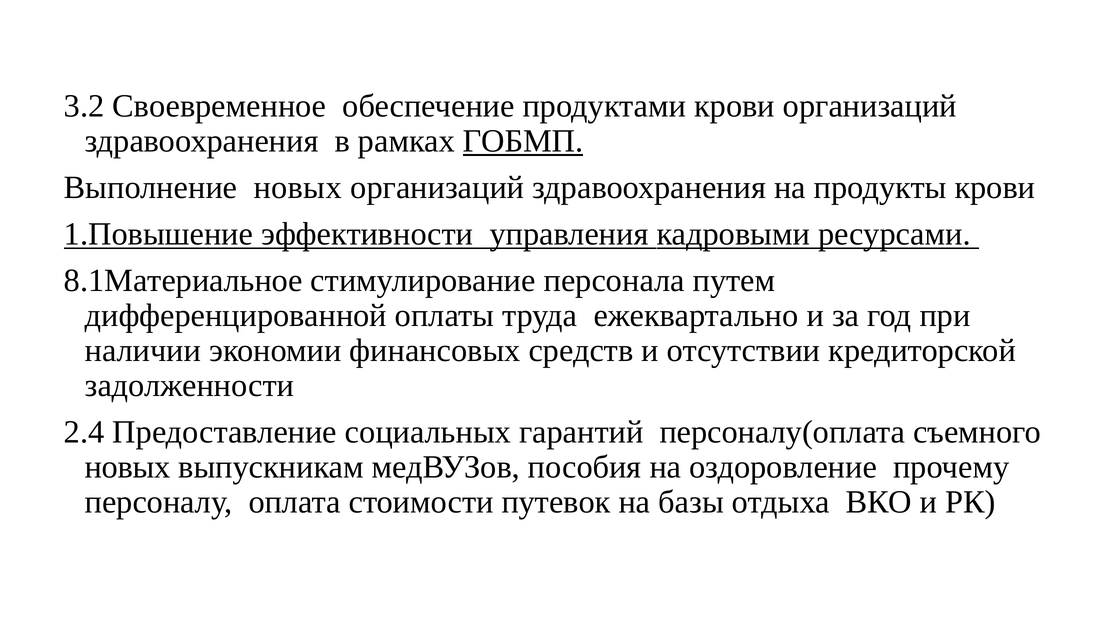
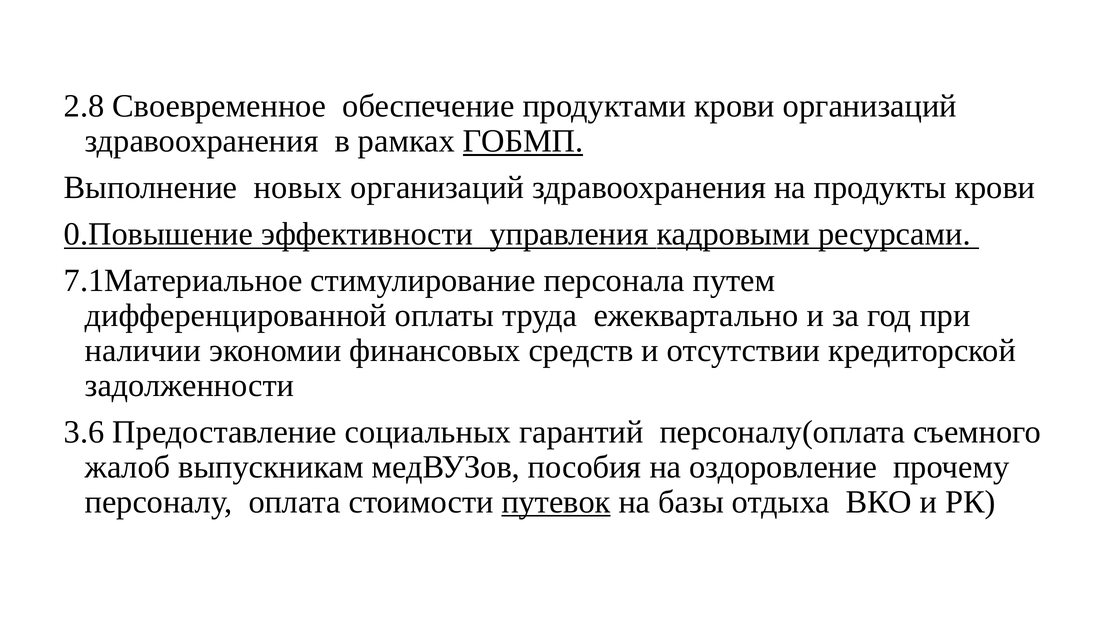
3.2: 3.2 -> 2.8
1.Повышение: 1.Повышение -> 0.Повышение
8.1Материальное: 8.1Материальное -> 7.1Материальное
2.4: 2.4 -> 3.6
новых at (128, 467): новых -> жалоб
путевок underline: none -> present
